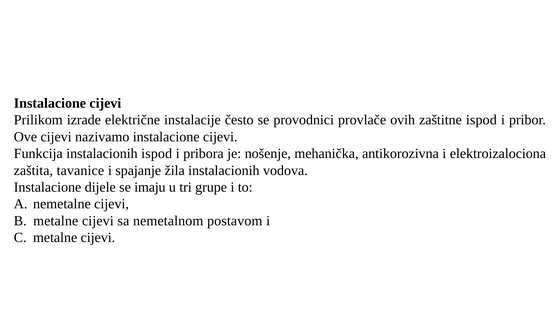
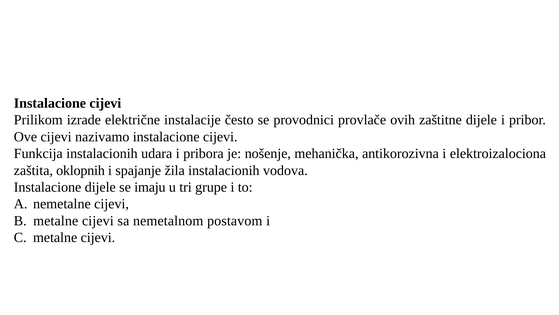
zaštitne ispod: ispod -> dijele
instalacionih ispod: ispod -> udara
tavanice: tavanice -> oklopnih
